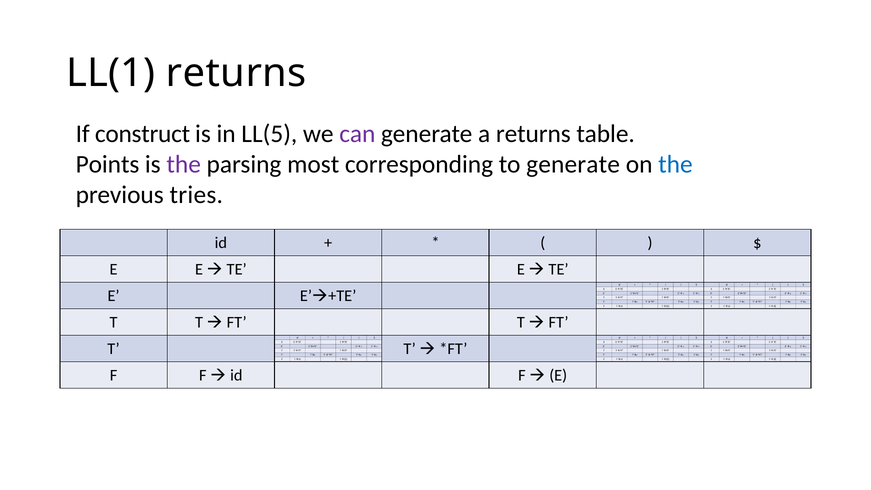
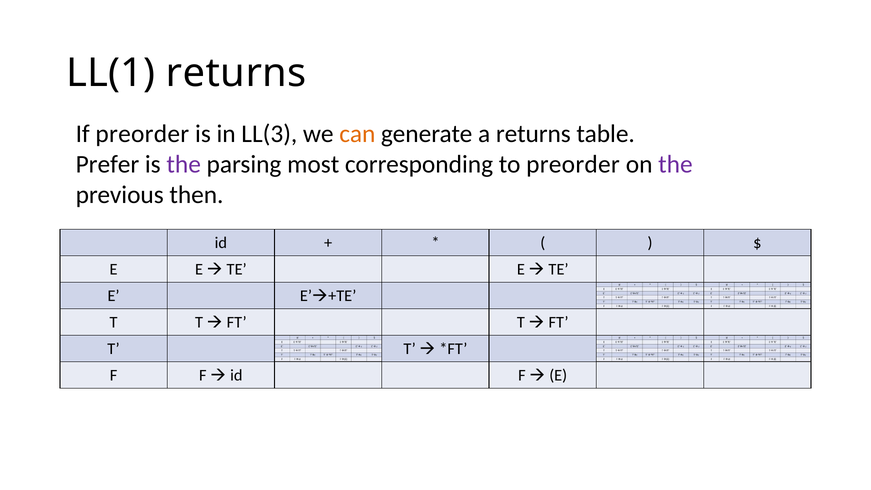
If construct: construct -> preorder
LL(5: LL(5 -> LL(3
can colour: purple -> orange
Points: Points -> Prefer
to generate: generate -> preorder
the at (675, 164) colour: blue -> purple
tries: tries -> then
